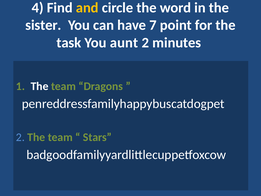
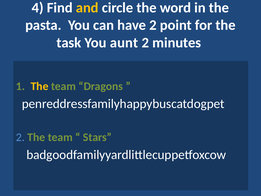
sister: sister -> pasta
have 7: 7 -> 2
The at (40, 86) colour: white -> yellow
